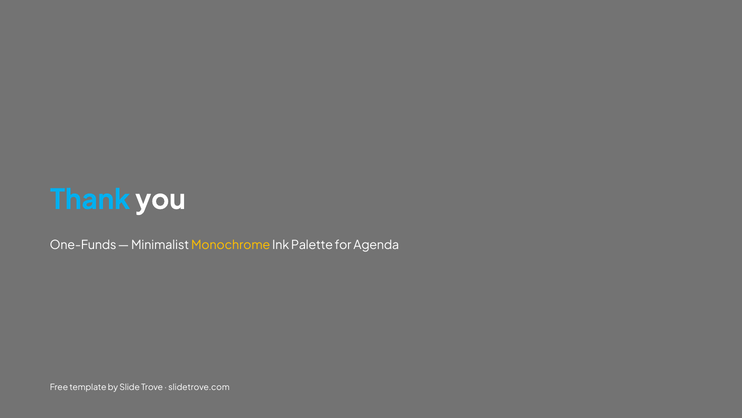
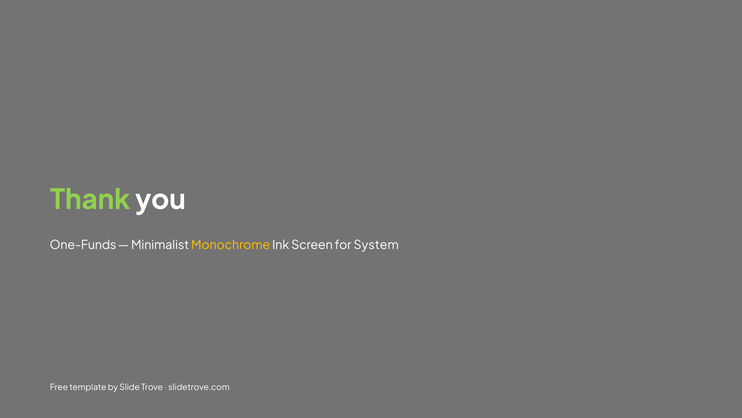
Thank colour: light blue -> light green
Palette: Palette -> Screen
Agenda: Agenda -> System
